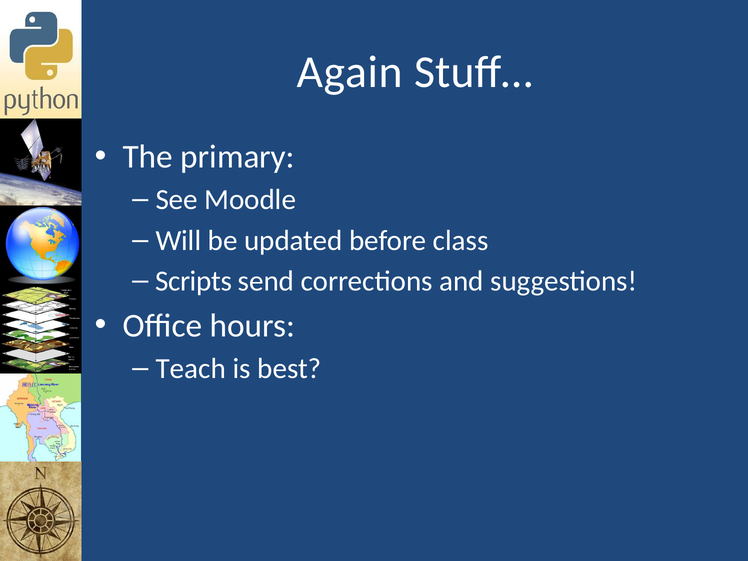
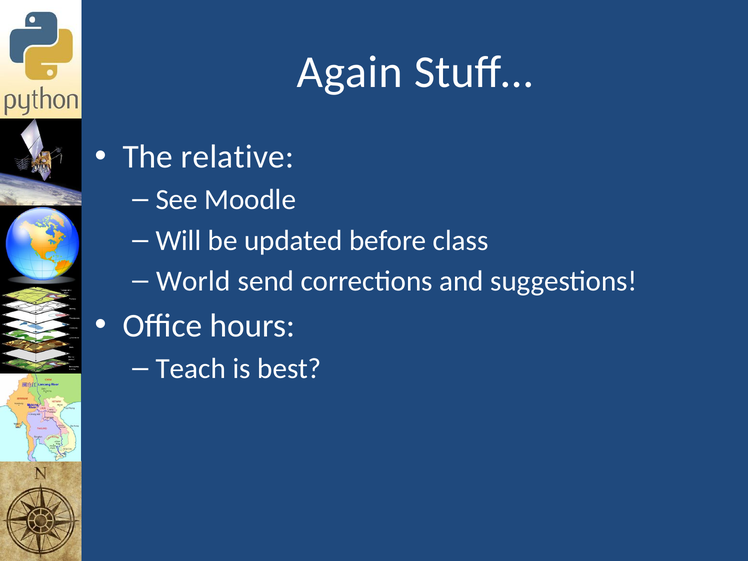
primary: primary -> relative
Scripts: Scripts -> World
